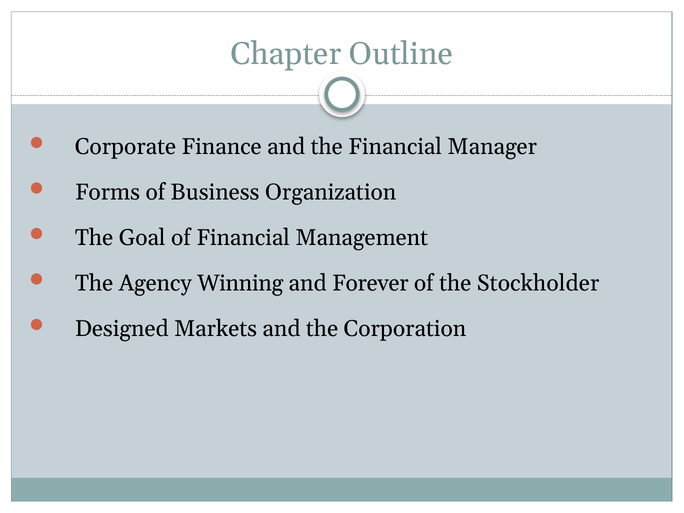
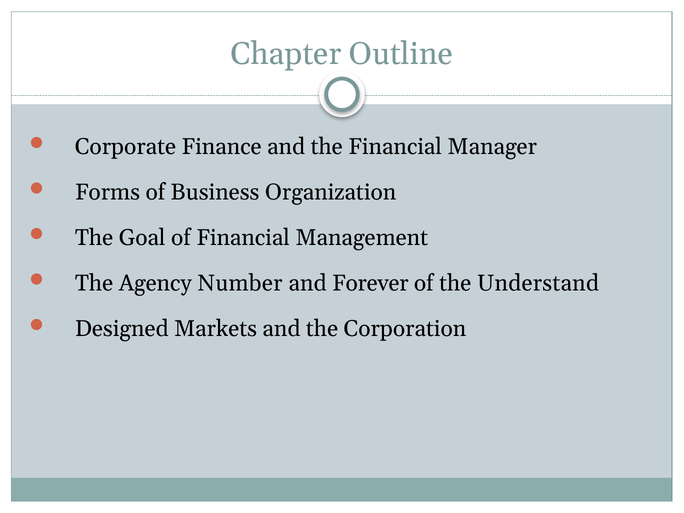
Winning: Winning -> Number
Stockholder: Stockholder -> Understand
